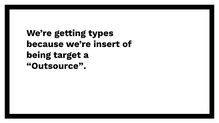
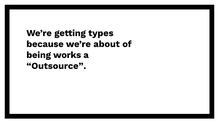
insert: insert -> about
target: target -> works
